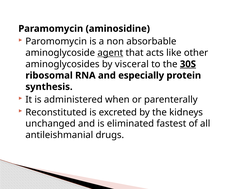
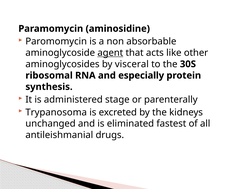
30S underline: present -> none
when: when -> stage
Reconstituted: Reconstituted -> Trypanosoma
